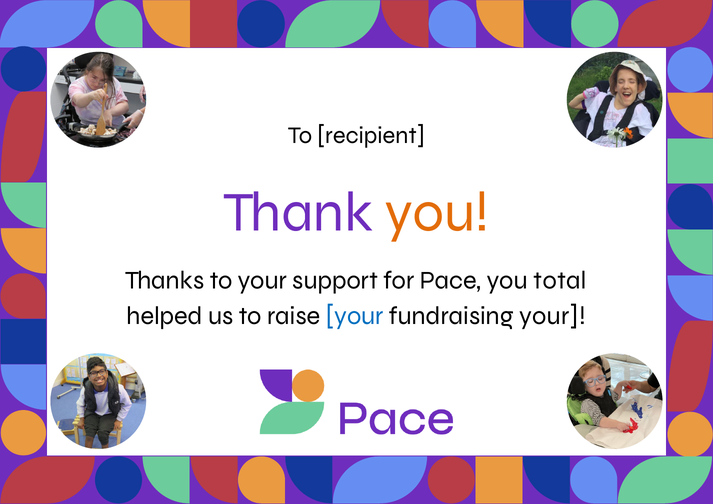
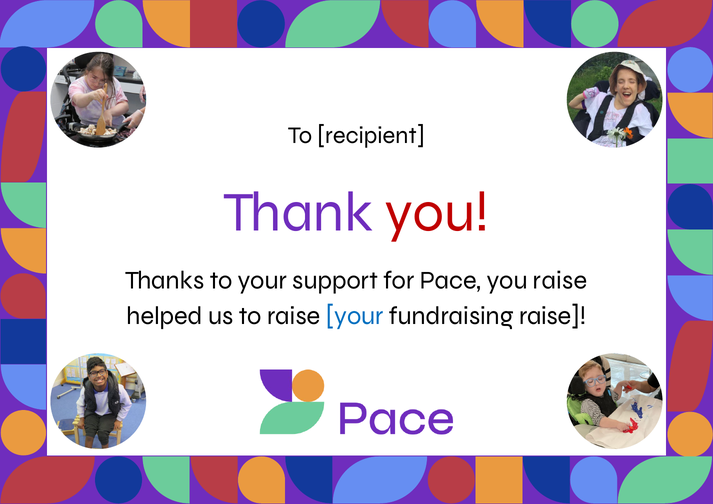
you at (437, 212) colour: orange -> red
you total: total -> raise
fundraising your: your -> raise
